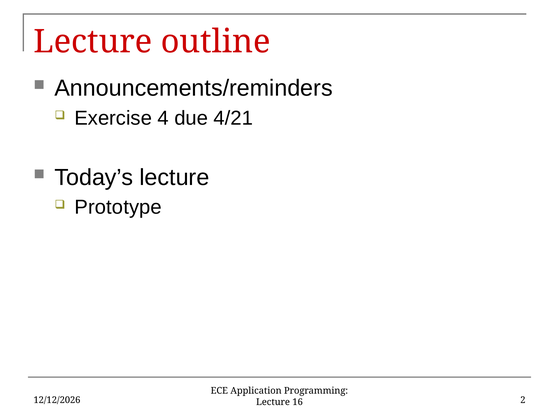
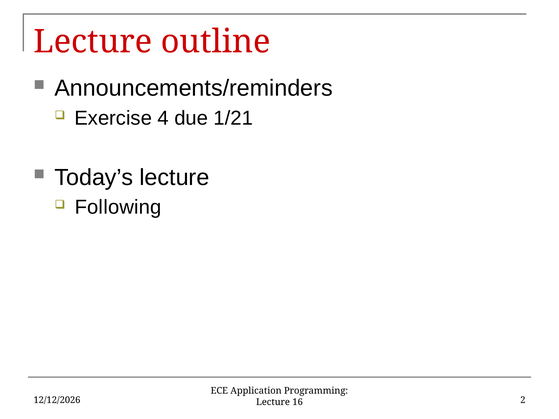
4/21: 4/21 -> 1/21
Prototype: Prototype -> Following
